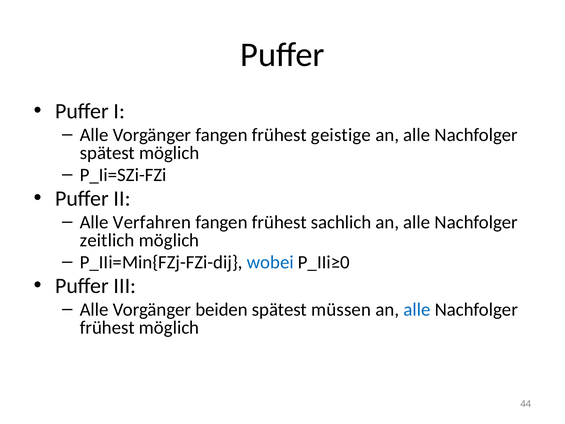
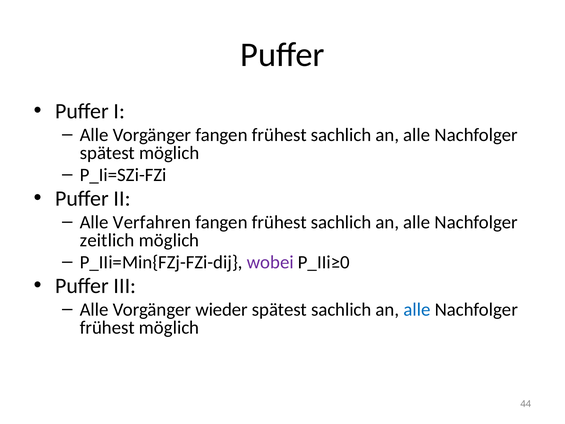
Vorgänger fangen frühest geistige: geistige -> sachlich
wobei colour: blue -> purple
beiden: beiden -> wieder
spätest müssen: müssen -> sachlich
